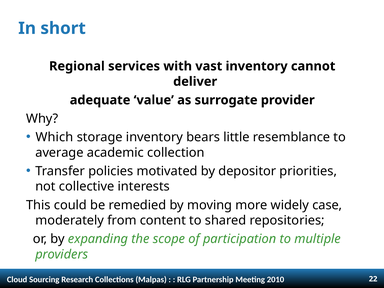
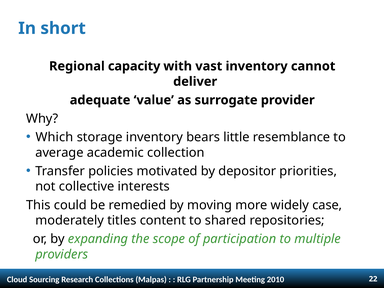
services: services -> capacity
from: from -> titles
